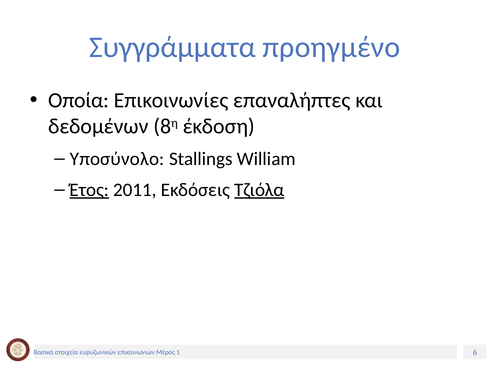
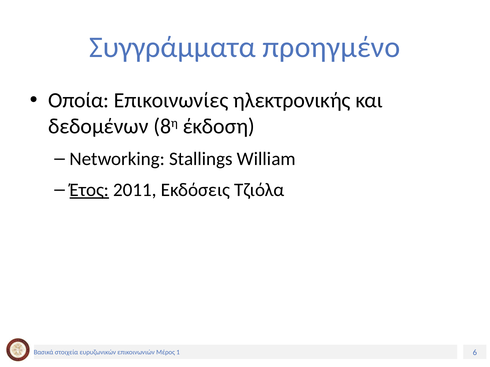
επαναλήπτες: επαναλήπτες -> ηλεκτρονικής
Υποσύνολο: Υποσύνολο -> Networking
Τζιόλα underline: present -> none
